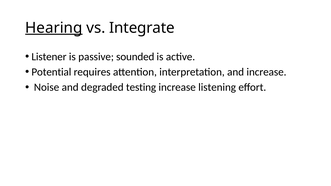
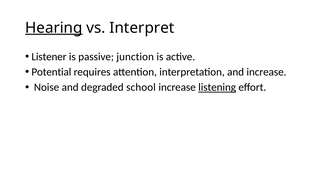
Integrate: Integrate -> Interpret
sounded: sounded -> junction
testing: testing -> school
listening underline: none -> present
